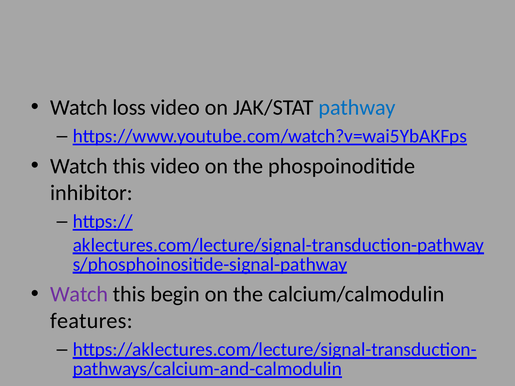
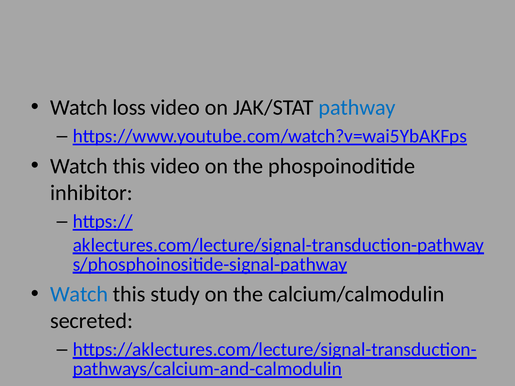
Watch at (79, 295) colour: purple -> blue
begin: begin -> study
features: features -> secreted
